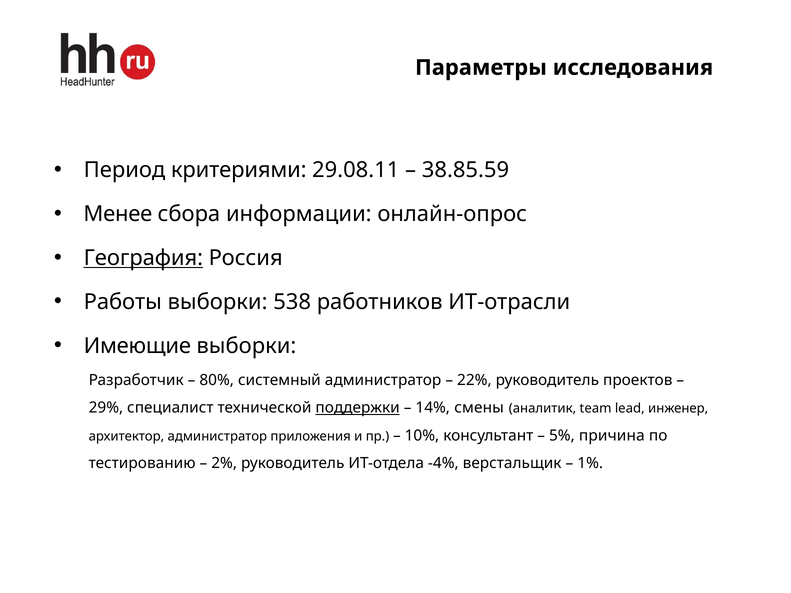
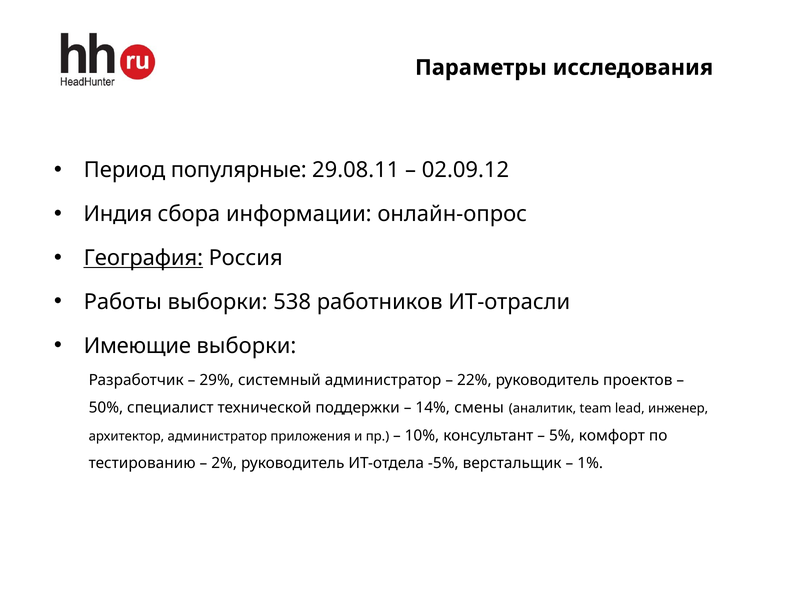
критериями: критериями -> популярные
38.85.59: 38.85.59 -> 02.09.12
Менее: Менее -> Индия
80%: 80% -> 29%
29%: 29% -> 50%
поддержки underline: present -> none
причина: причина -> комфорт
-4%: -4% -> -5%
